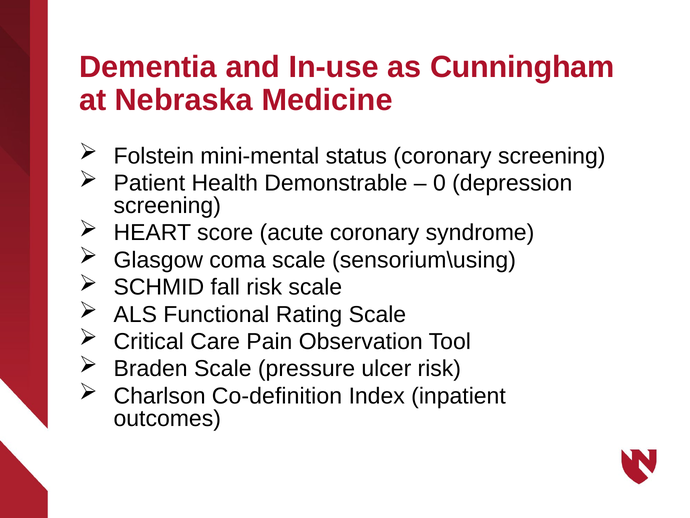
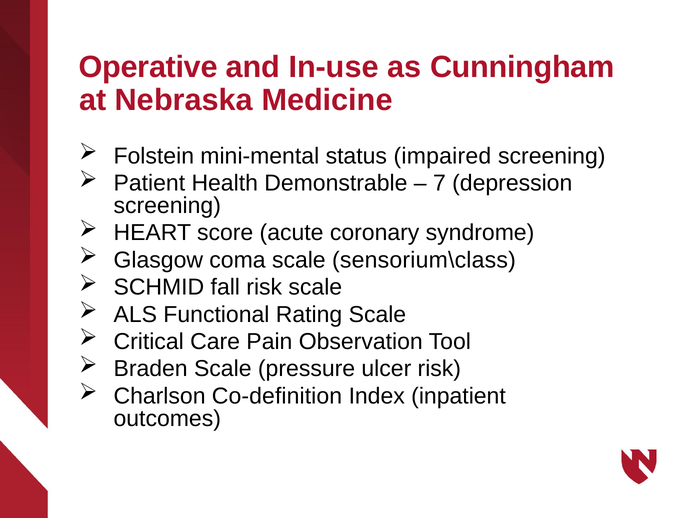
Dementia: Dementia -> Operative
status coronary: coronary -> impaired
0: 0 -> 7
sensorium\using: sensorium\using -> sensorium\class
